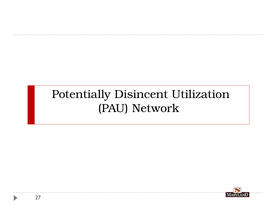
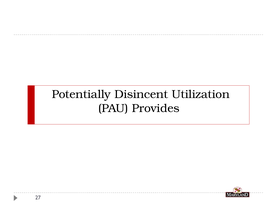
Network: Network -> Provides
